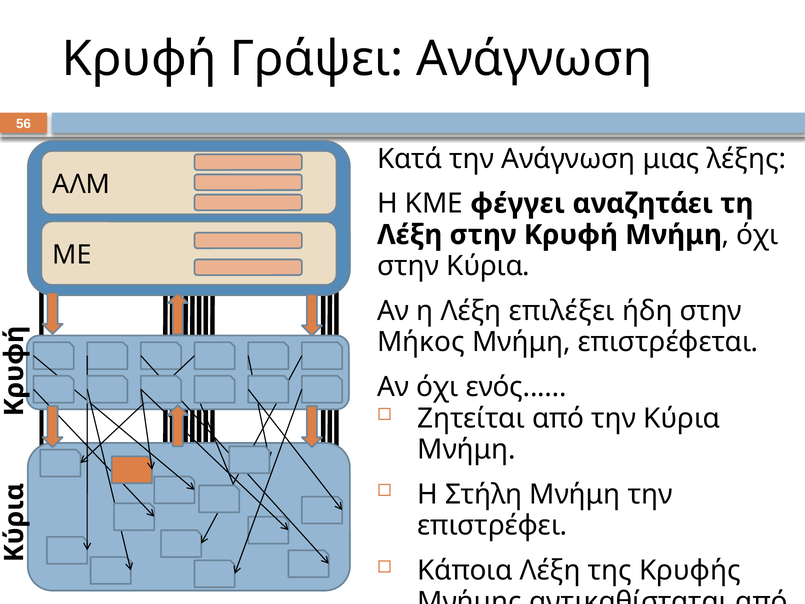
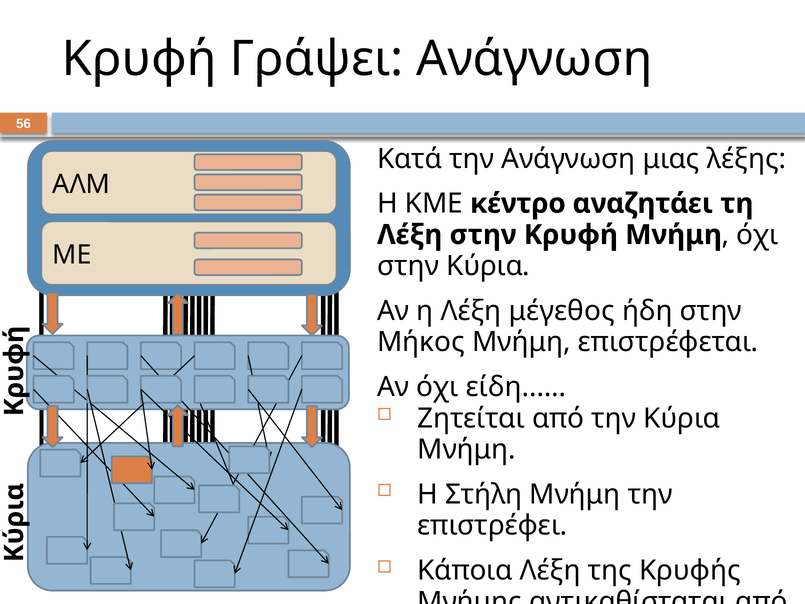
φέγγει: φέγγει -> κέντρο
επιλέξει: επιλέξει -> μέγεθος
ενός..…: ενός..… -> είδη..…
